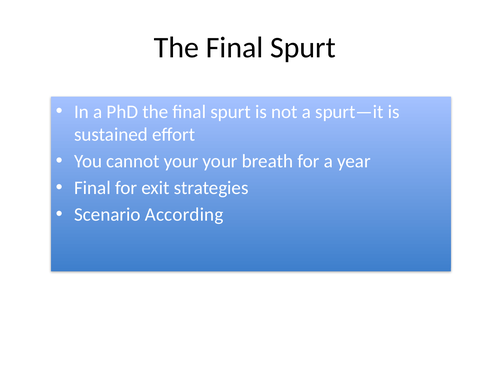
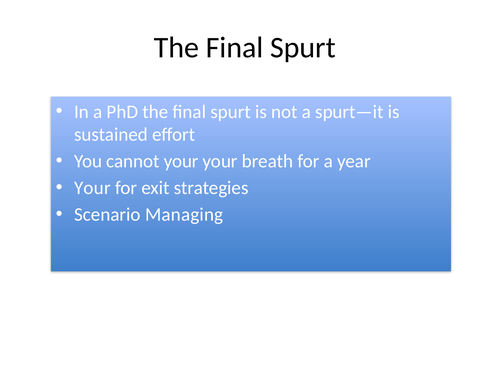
Final at (92, 188): Final -> Your
According: According -> Managing
